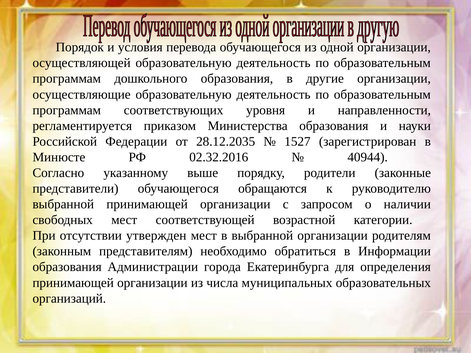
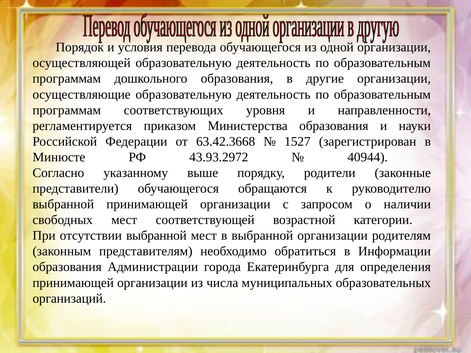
28.12.2035: 28.12.2035 -> 63.42.3668
02.32.2016: 02.32.2016 -> 43.93.2972
отсутствии утвержден: утвержден -> выбранной
